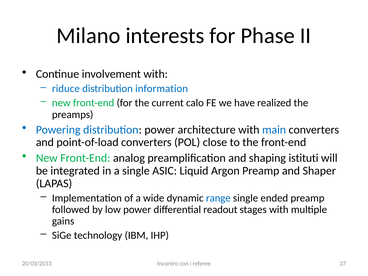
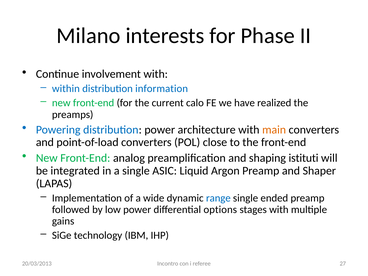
riduce: riduce -> within
main colour: blue -> orange
readout: readout -> options
